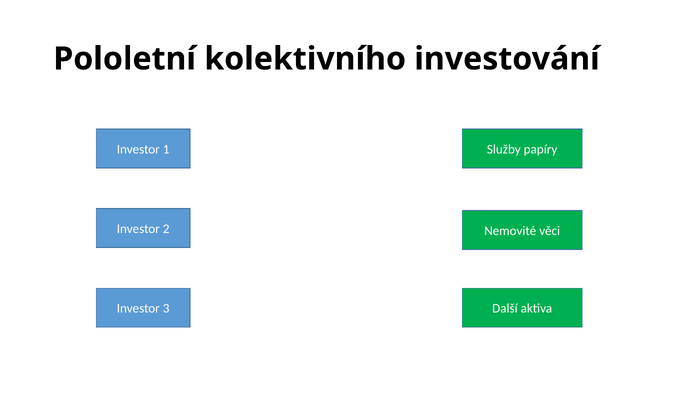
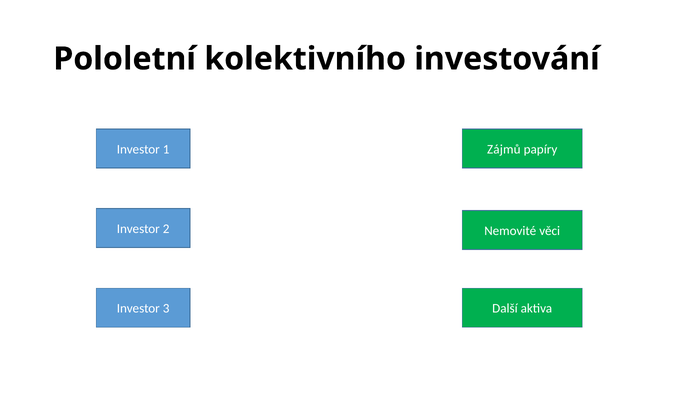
Služby: Služby -> Zájmů
